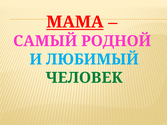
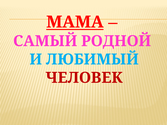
ЧЕЛОВЕК colour: green -> red
